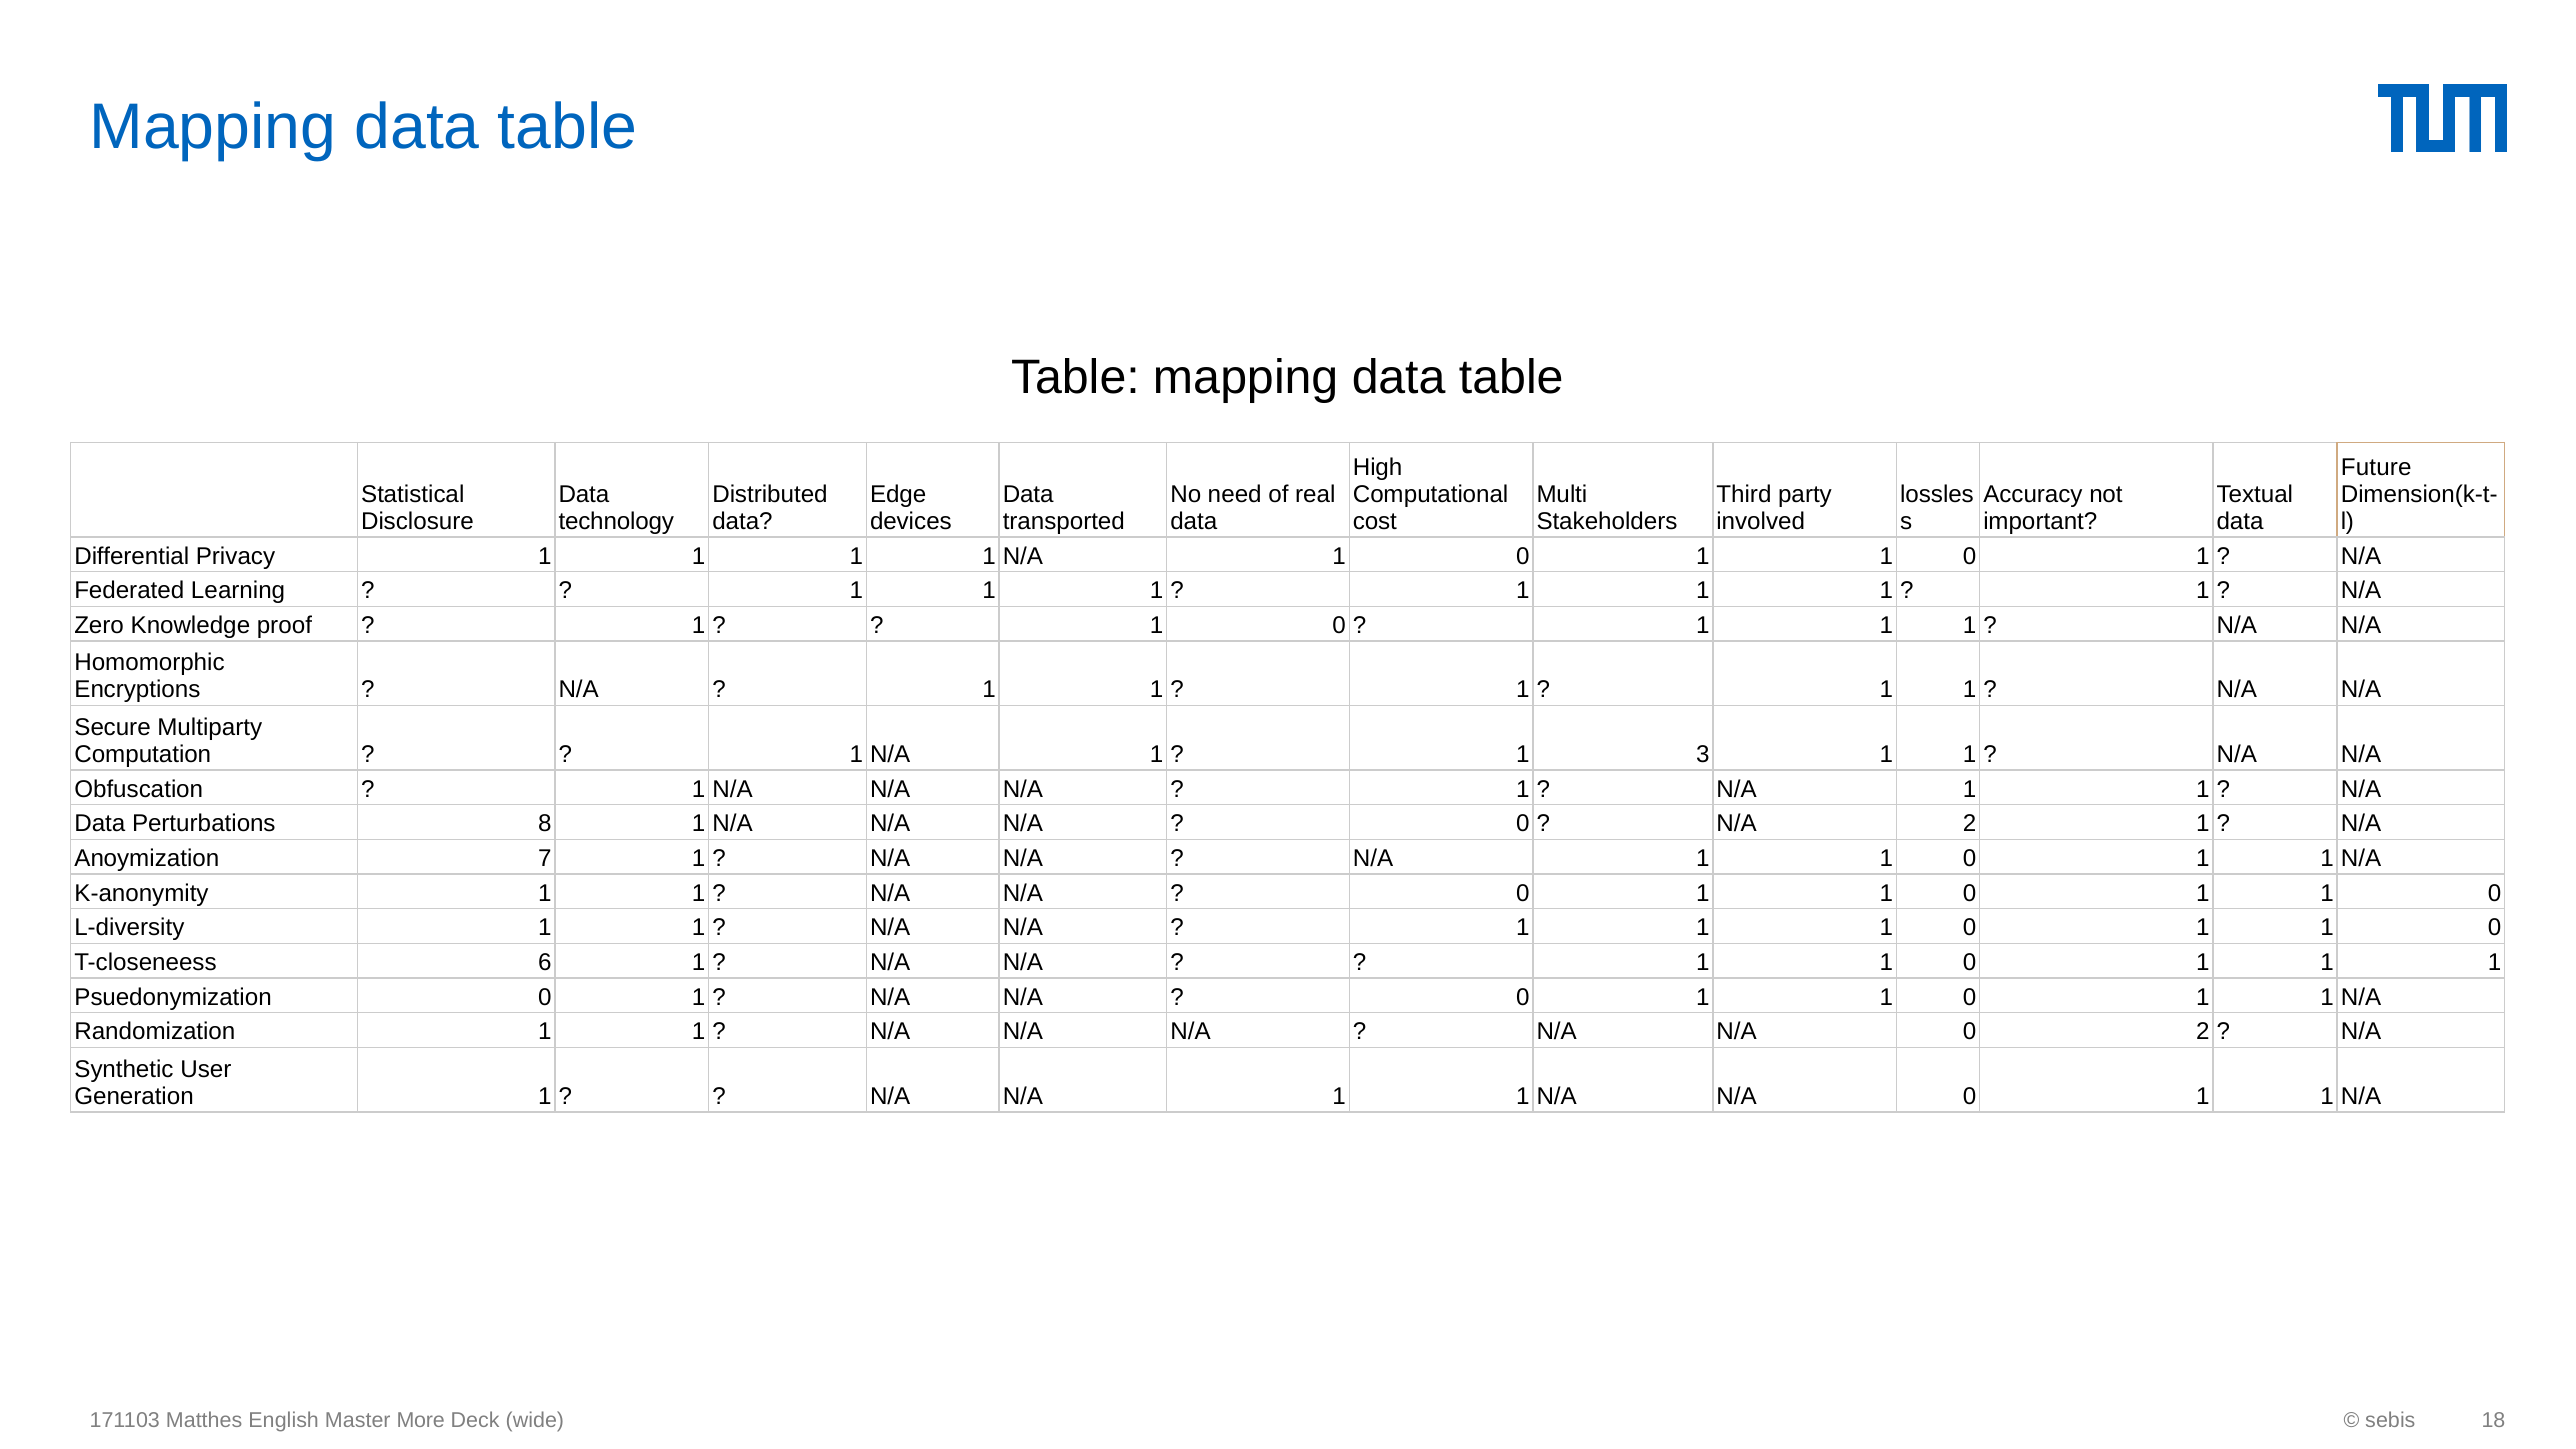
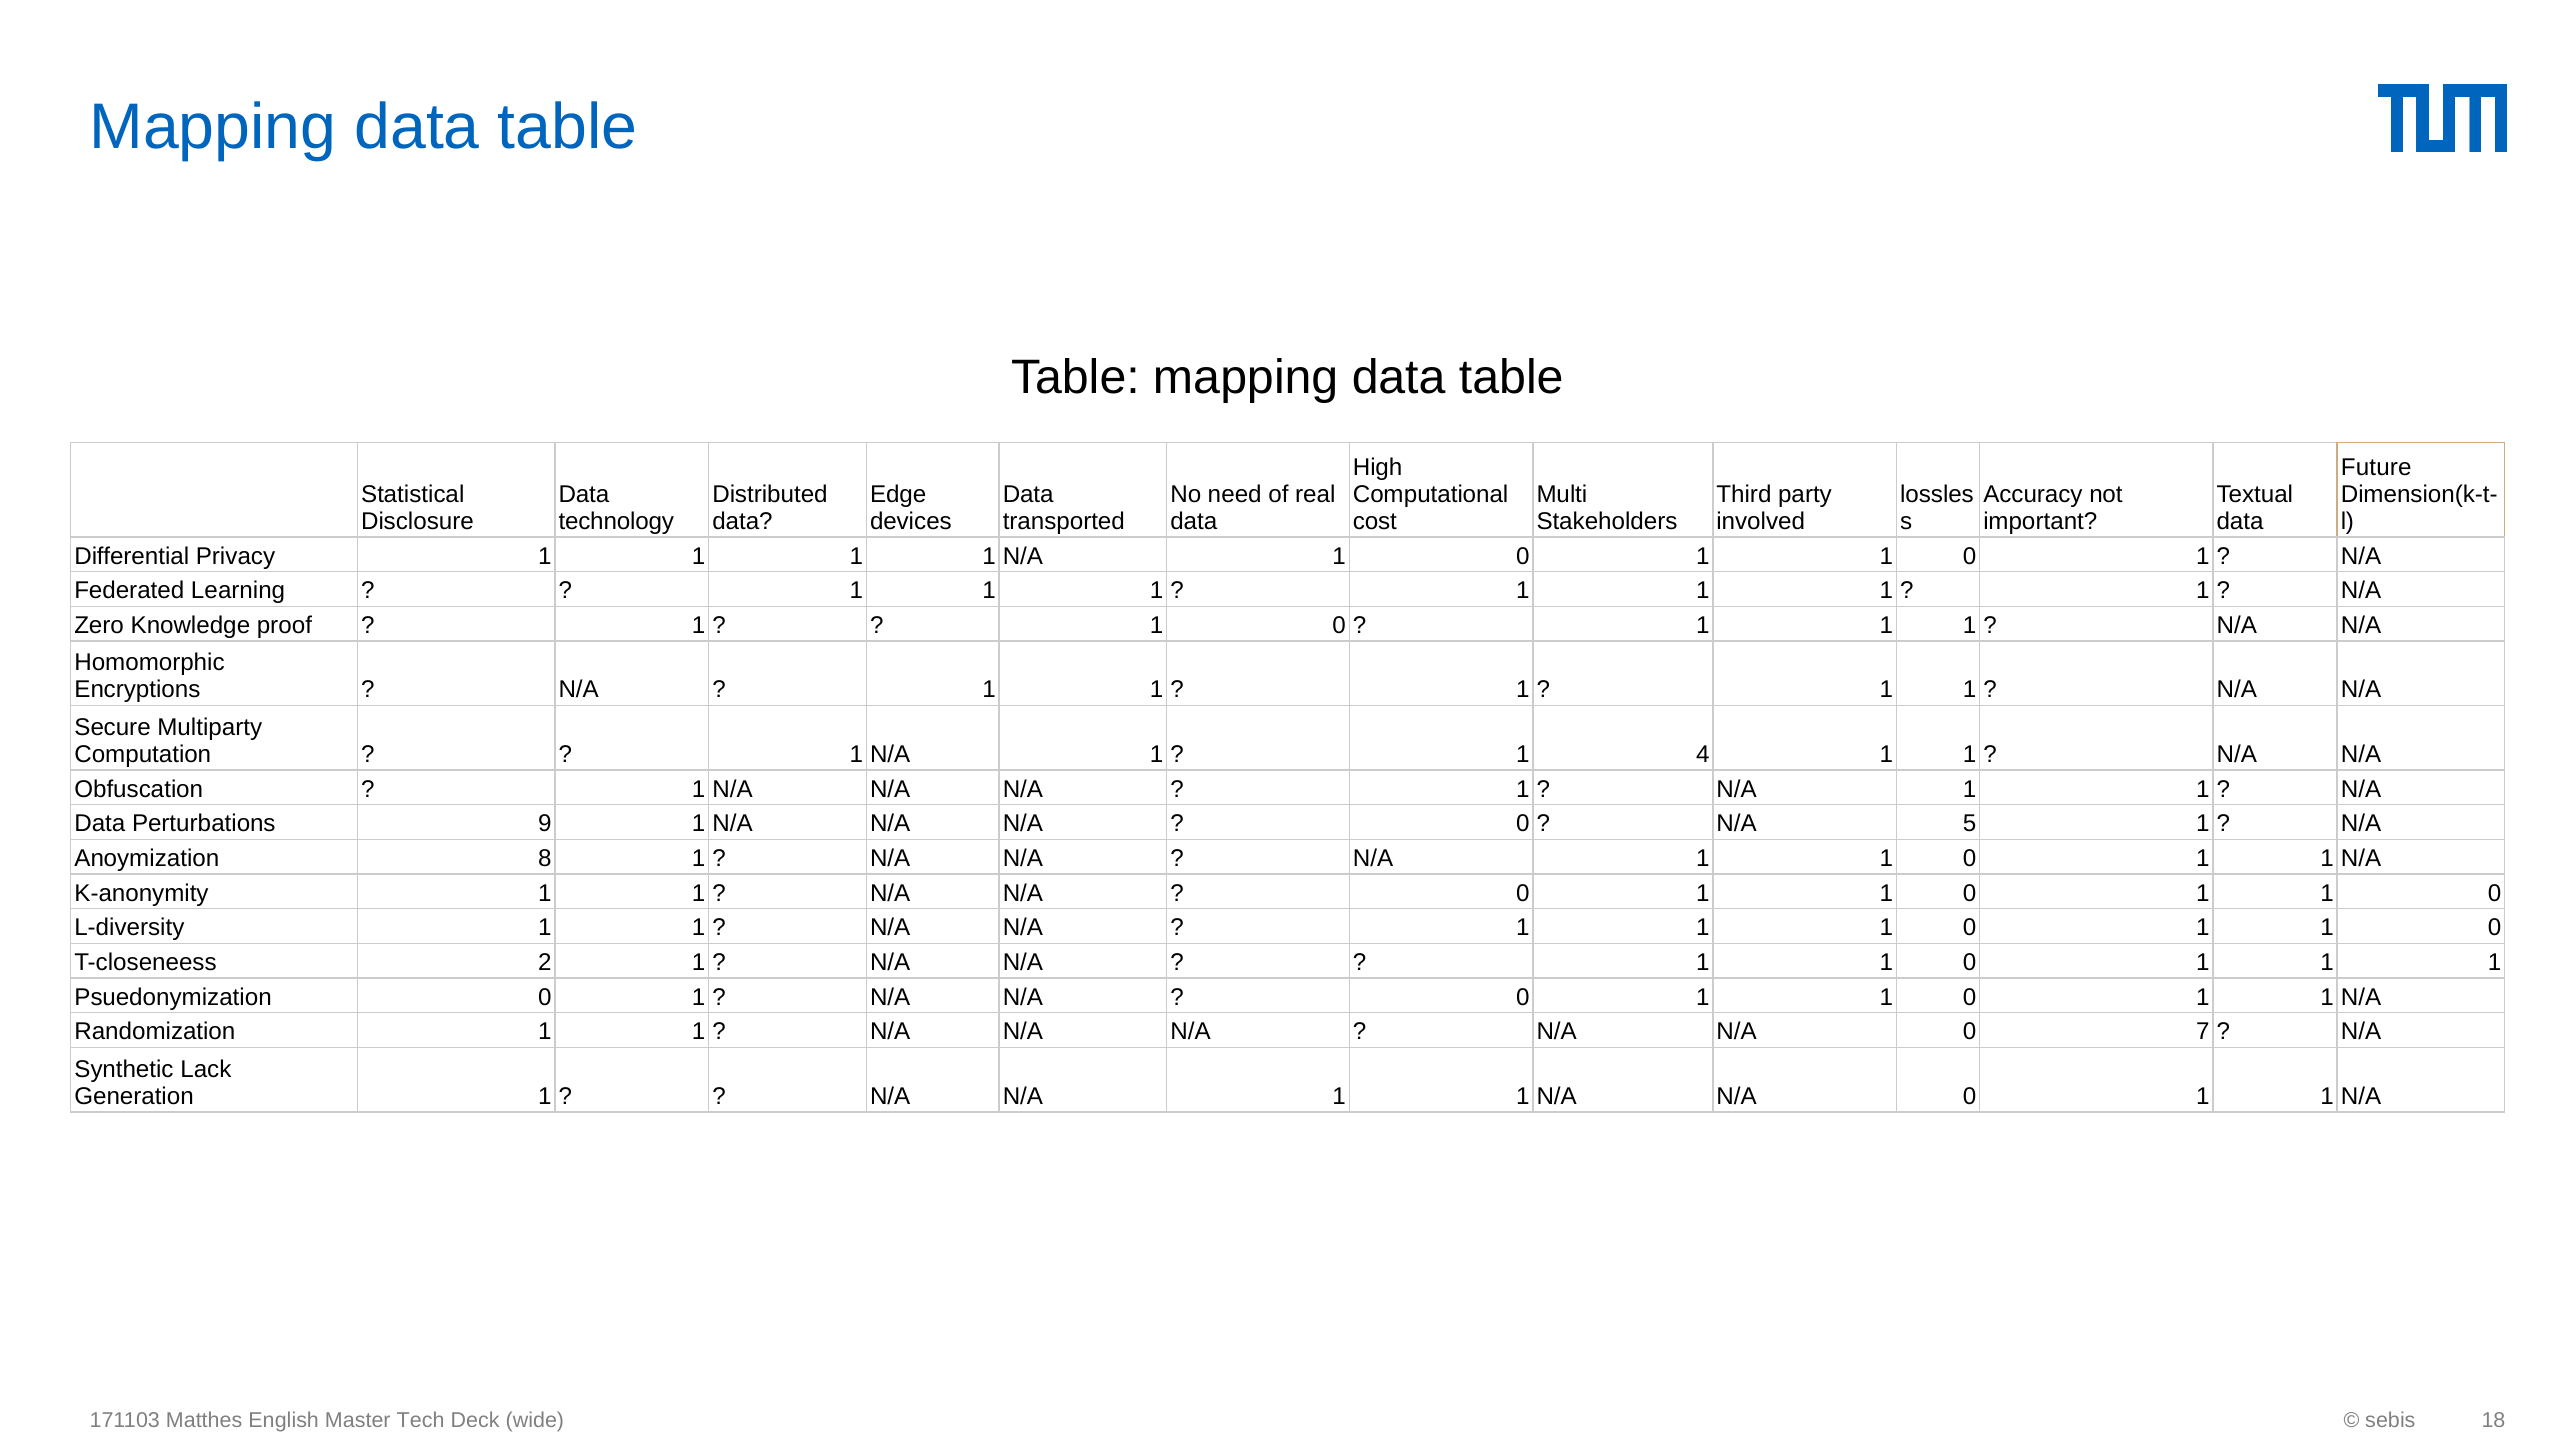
3: 3 -> 4
8: 8 -> 9
N/A 2: 2 -> 5
7: 7 -> 8
6: 6 -> 2
0 2: 2 -> 7
User: User -> Lack
More: More -> Tech
